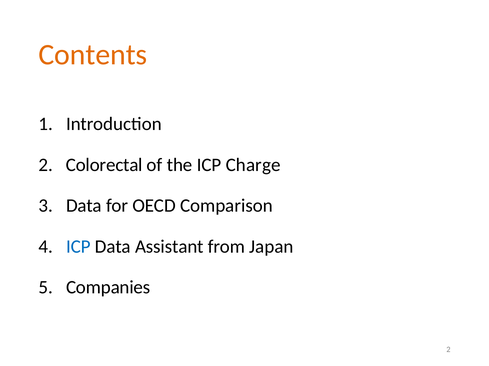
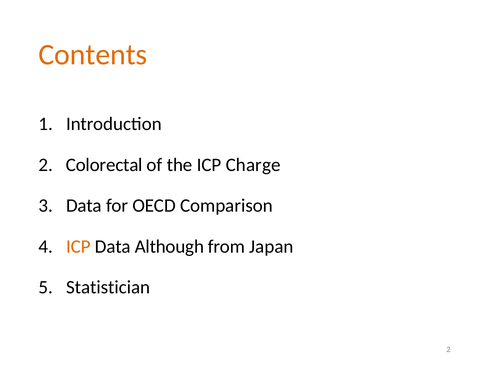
ICP at (78, 247) colour: blue -> orange
Assistant: Assistant -> Although
Companies: Companies -> Statistician
